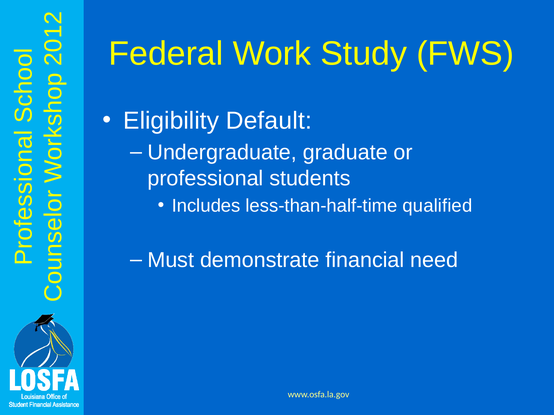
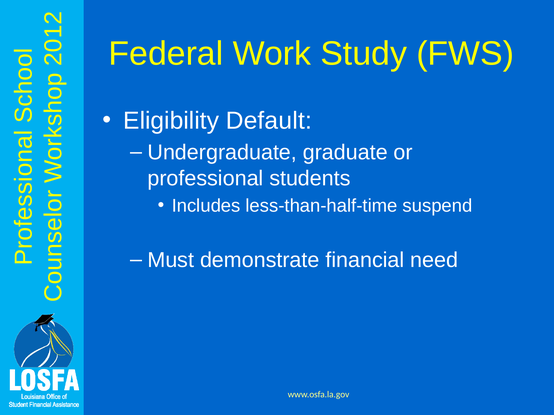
qualified: qualified -> suspend
